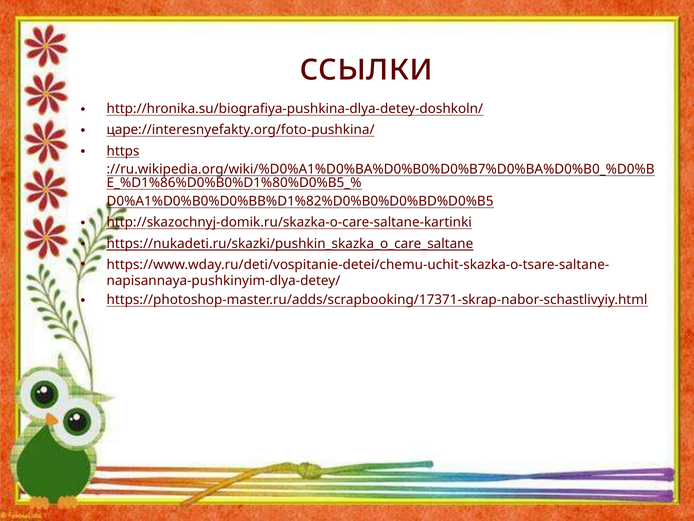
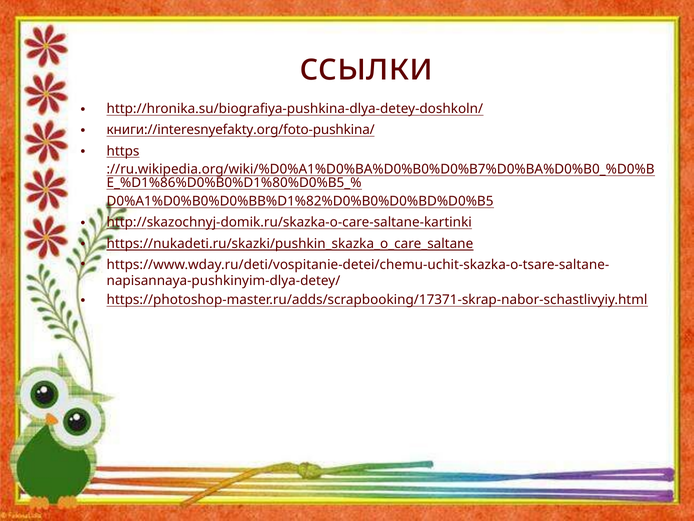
царе://interesnyefakty.org/foto-pushkina/: царе://interesnyefakty.org/foto-pushkina/ -> книги://interesnyefakty.org/foto-pushkina/
